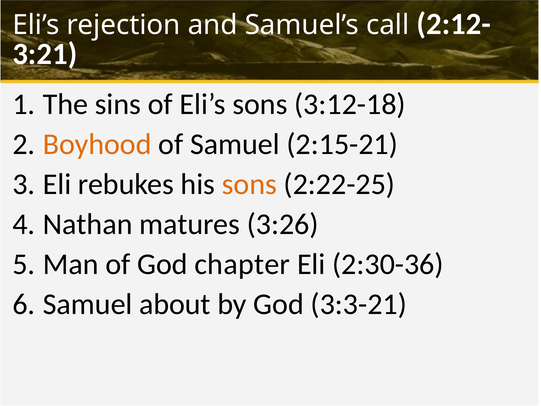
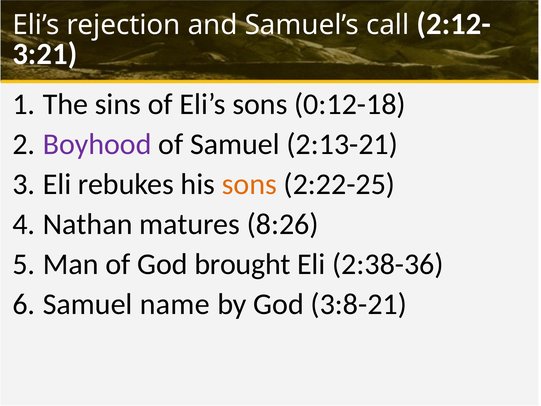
3:12-18: 3:12-18 -> 0:12-18
Boyhood colour: orange -> purple
2:15-21: 2:15-21 -> 2:13-21
3:26: 3:26 -> 8:26
chapter: chapter -> brought
2:30-36: 2:30-36 -> 2:38-36
about: about -> name
3:3-21: 3:3-21 -> 3:8-21
